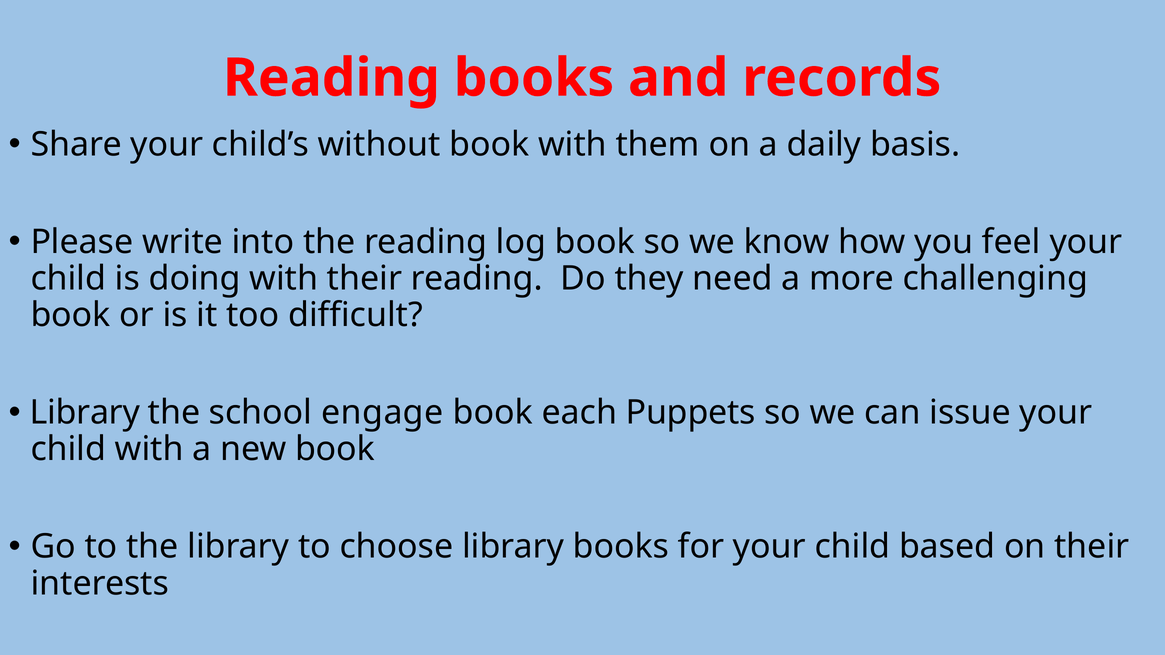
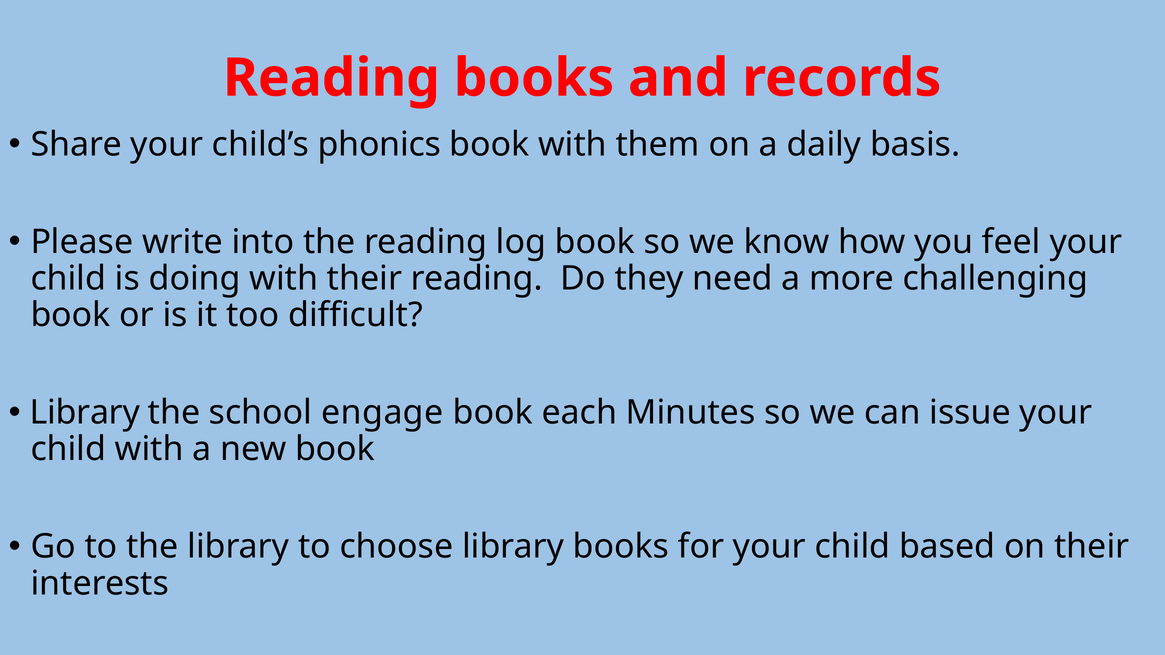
without: without -> phonics
Puppets: Puppets -> Minutes
